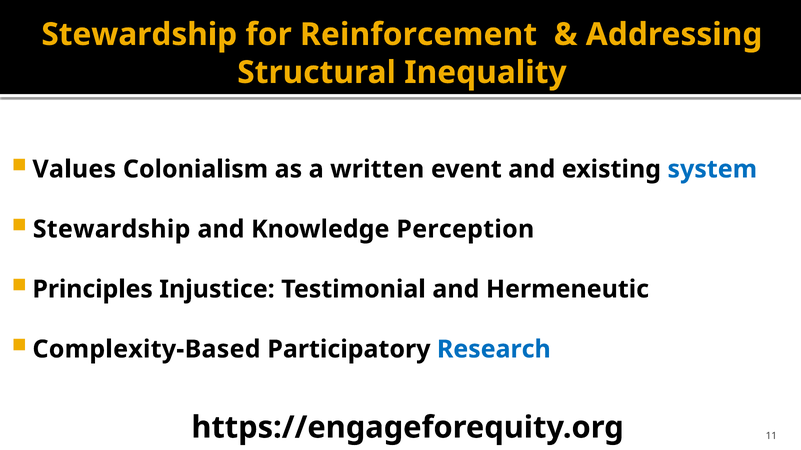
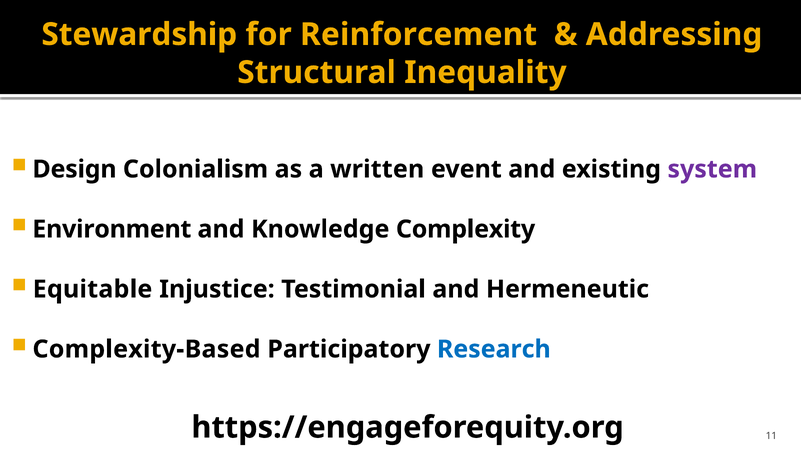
Values: Values -> Design
system colour: blue -> purple
Stewardship at (112, 230): Stewardship -> Environment
Perception: Perception -> Complexity
Principles: Principles -> Equitable
